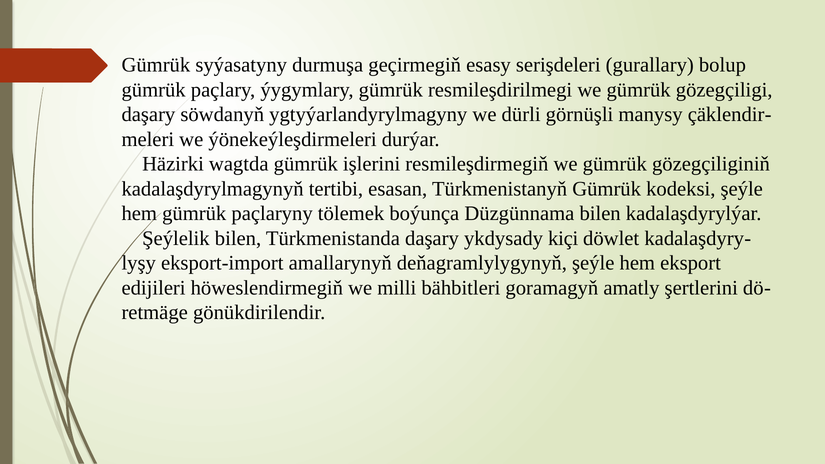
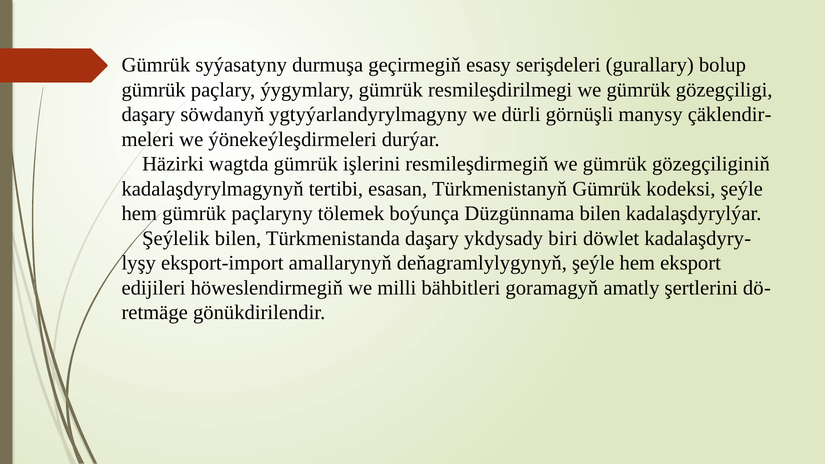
kiçi: kiçi -> biri
